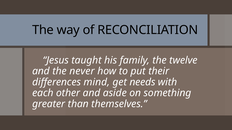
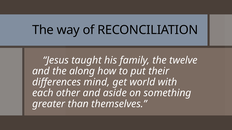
never: never -> along
needs: needs -> world
